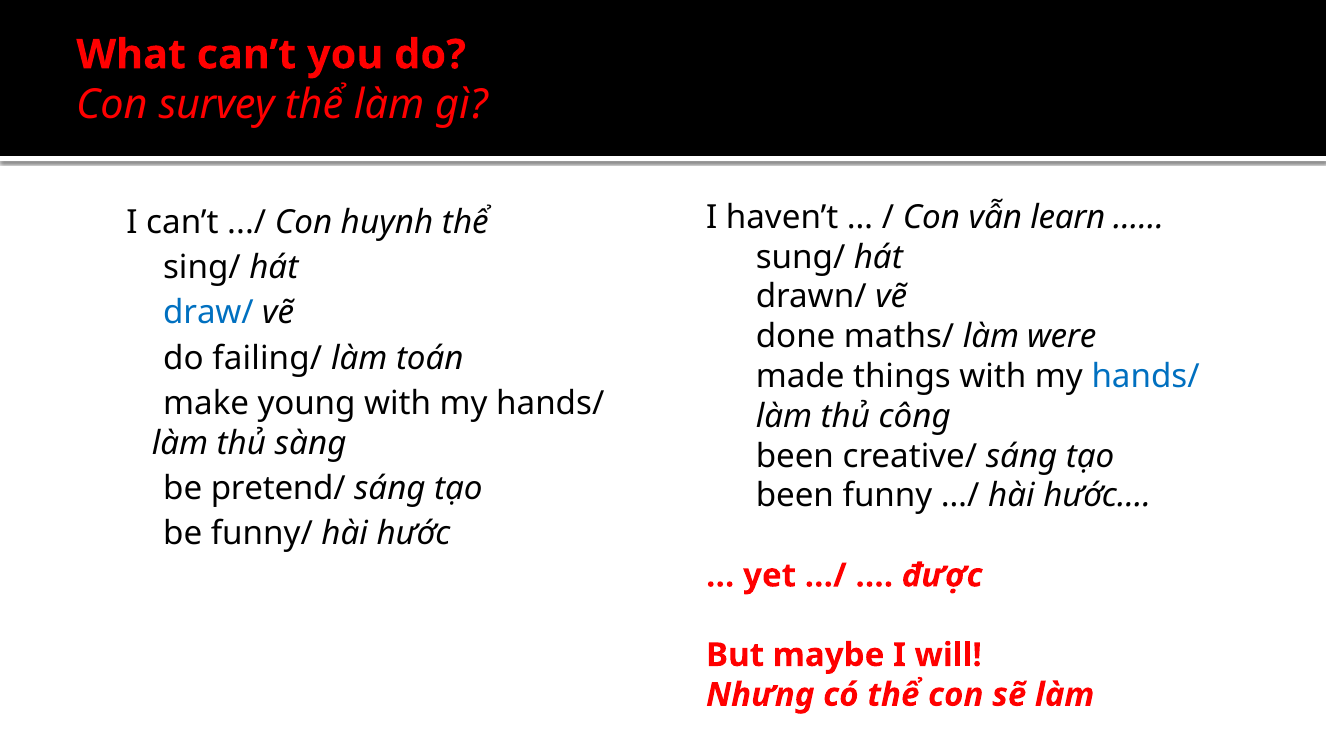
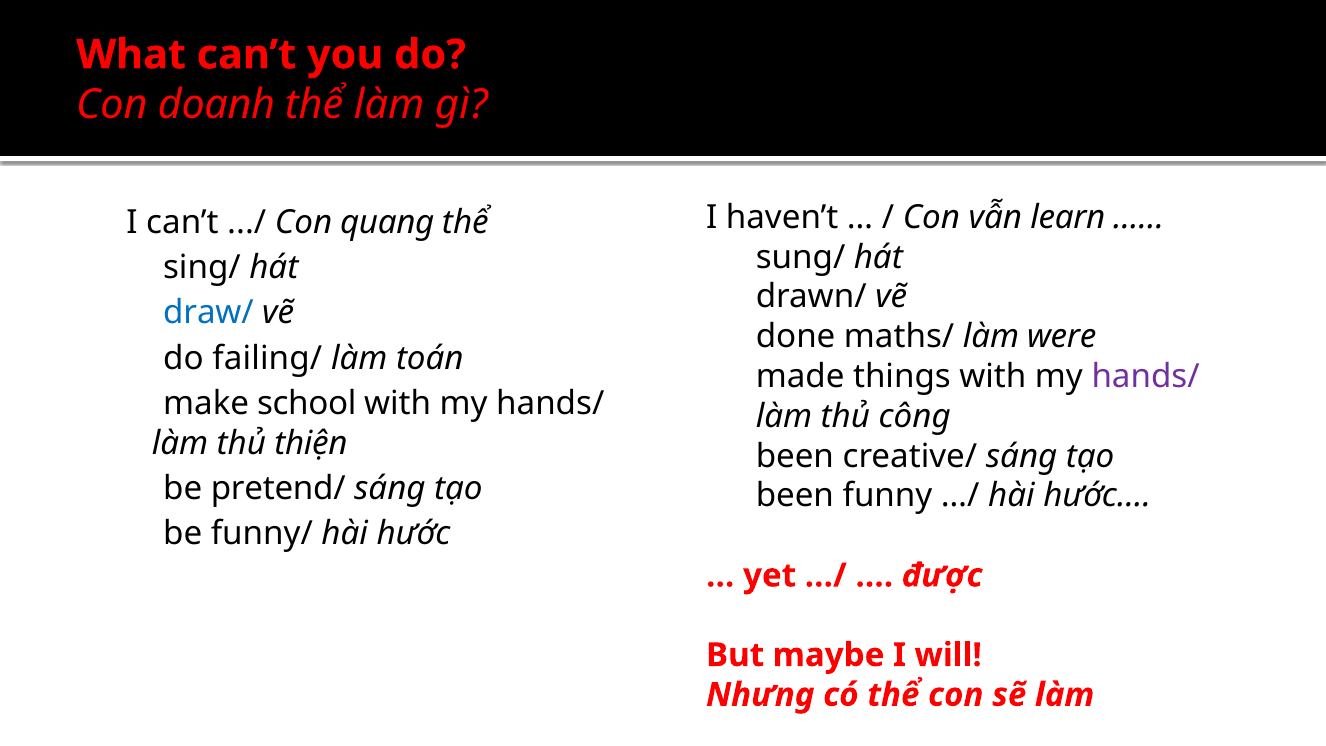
survey: survey -> doanh
huynh: huynh -> quang
hands/ at (1146, 377) colour: blue -> purple
young: young -> school
sàng: sàng -> thiện
